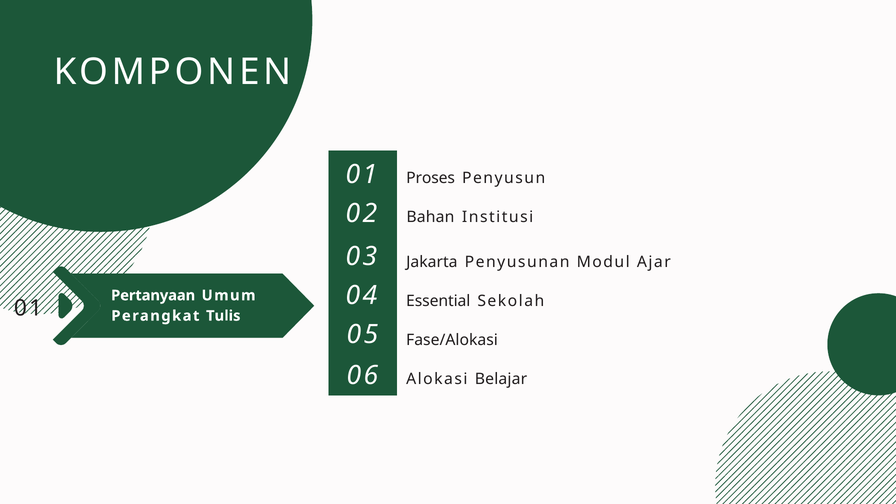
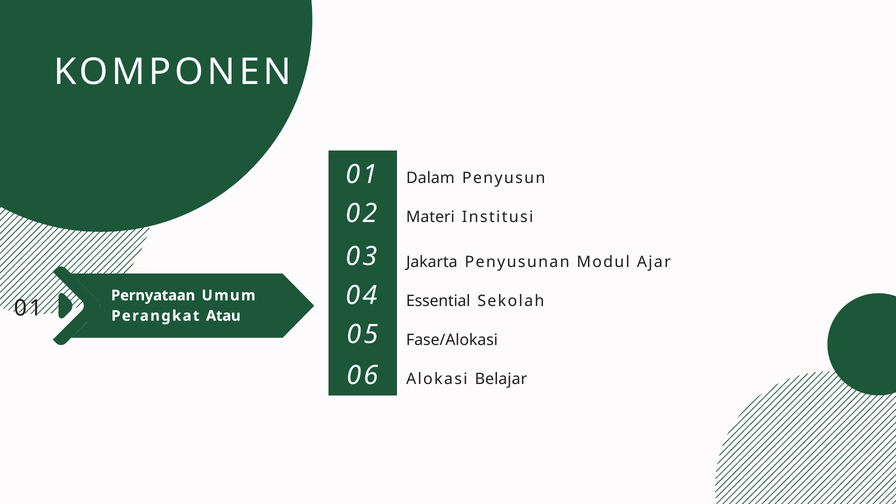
Proses: Proses -> Dalam
Bahan: Bahan -> Materi
Pertanyaan: Pertanyaan -> Pernyataan
Tulis: Tulis -> Atau
